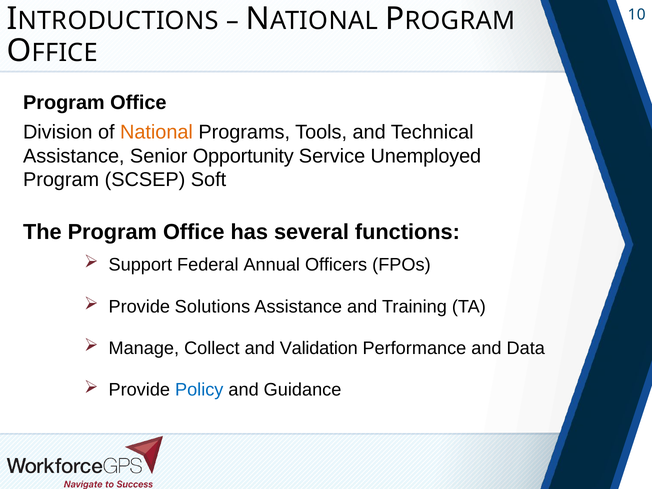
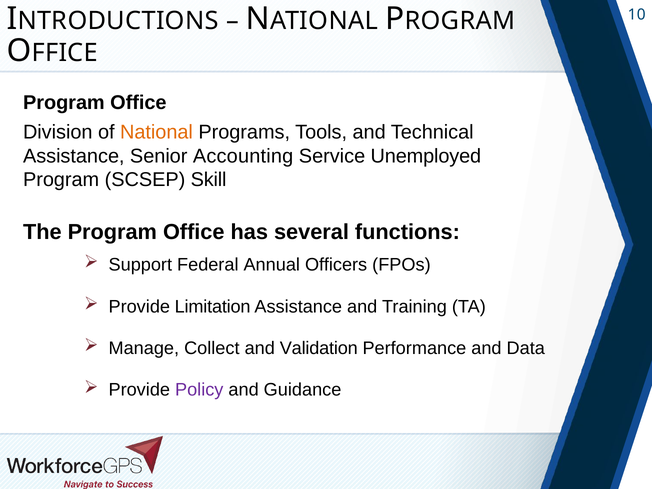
Opportunity: Opportunity -> Accounting
Soft: Soft -> Skill
Solutions: Solutions -> Limitation
Policy colour: blue -> purple
